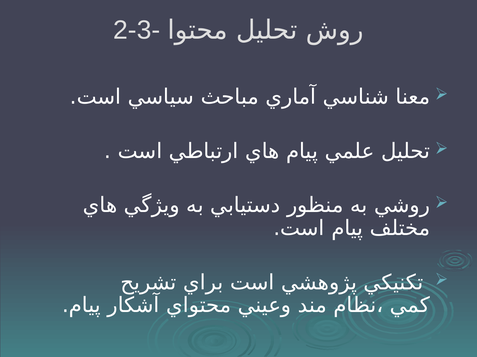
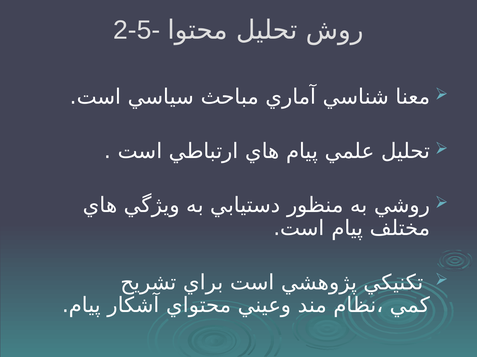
2-3-: 2-3- -> 2-5-
